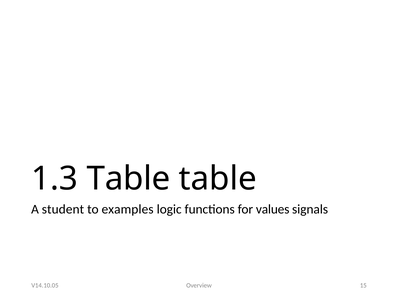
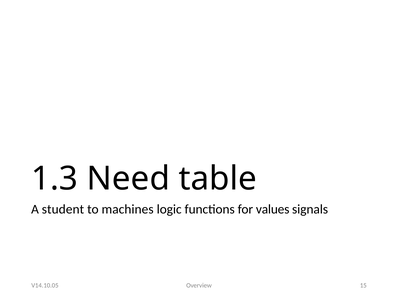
1.3 Table: Table -> Need
examples: examples -> machines
